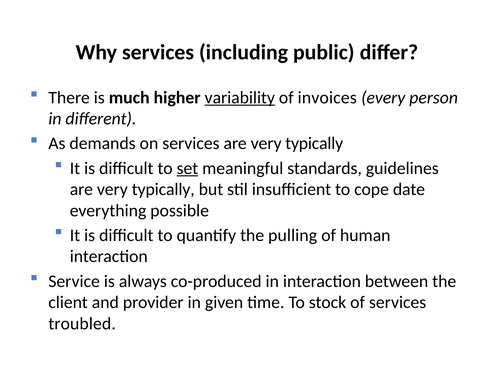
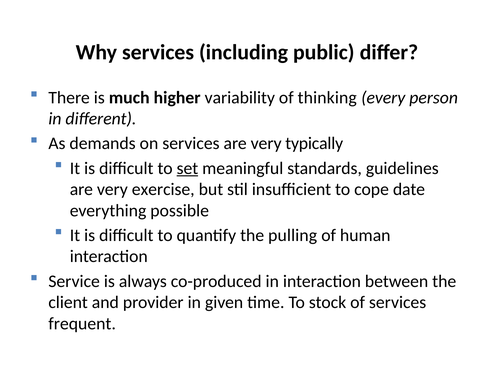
variability underline: present -> none
invoices: invoices -> thinking
typically at (163, 190): typically -> exercise
troubled: troubled -> frequent
